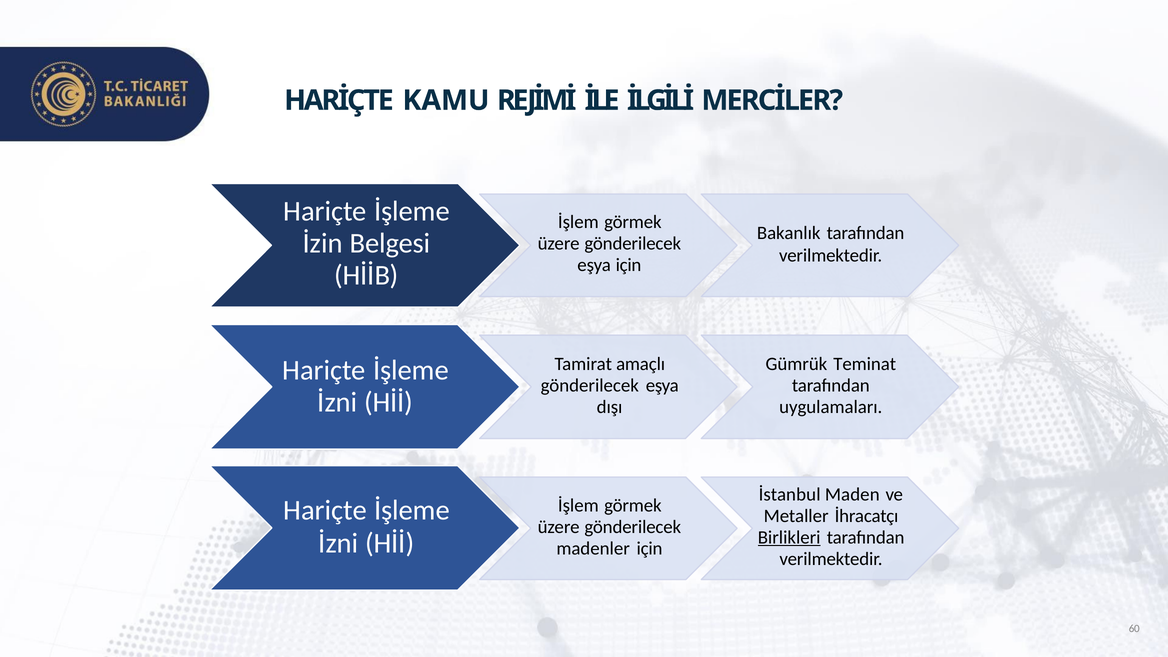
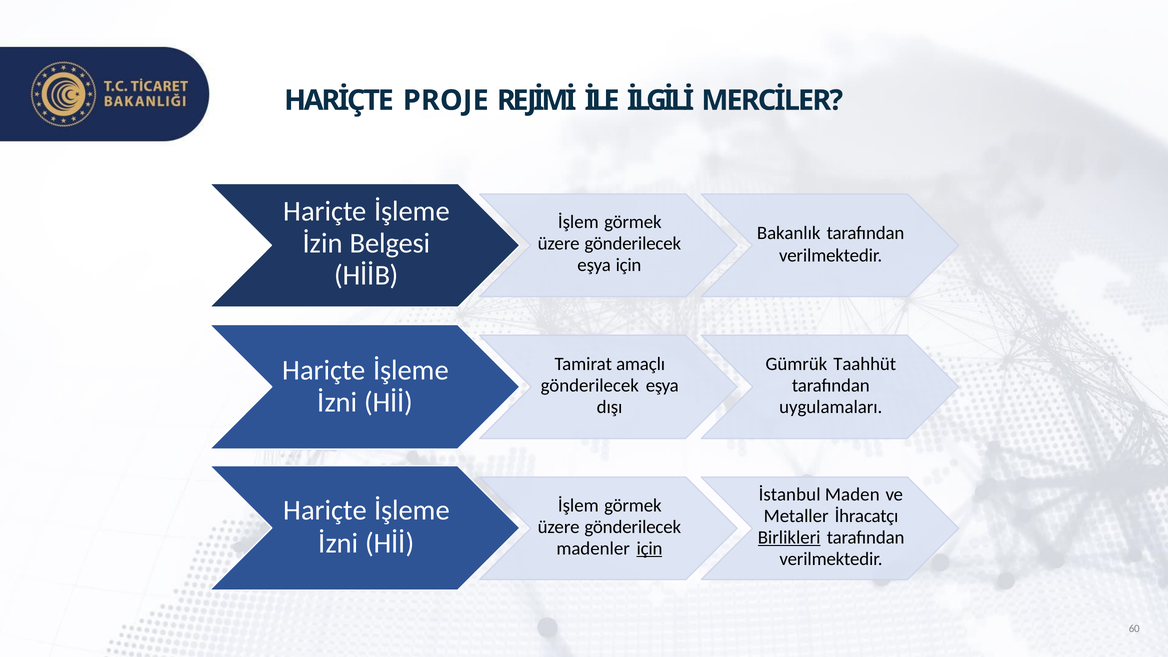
KAMU: KAMU -> PROJE
Teminat: Teminat -> Taahhüt
için at (649, 548) underline: none -> present
